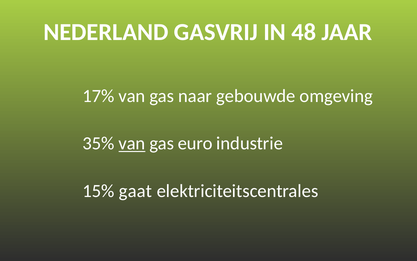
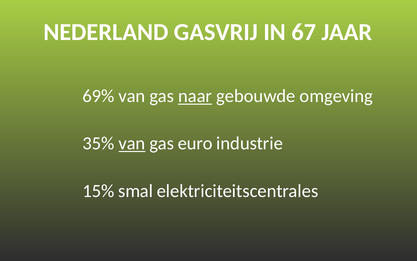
48: 48 -> 67
17%: 17% -> 69%
naar underline: none -> present
gaat: gaat -> smal
